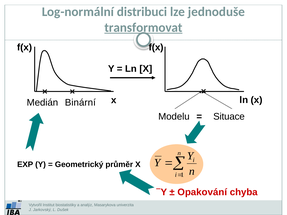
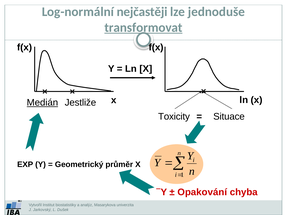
distribuci: distribuci -> nejčastěji
Medián underline: none -> present
Binární: Binární -> Jestliže
Modelu: Modelu -> Toxicity
